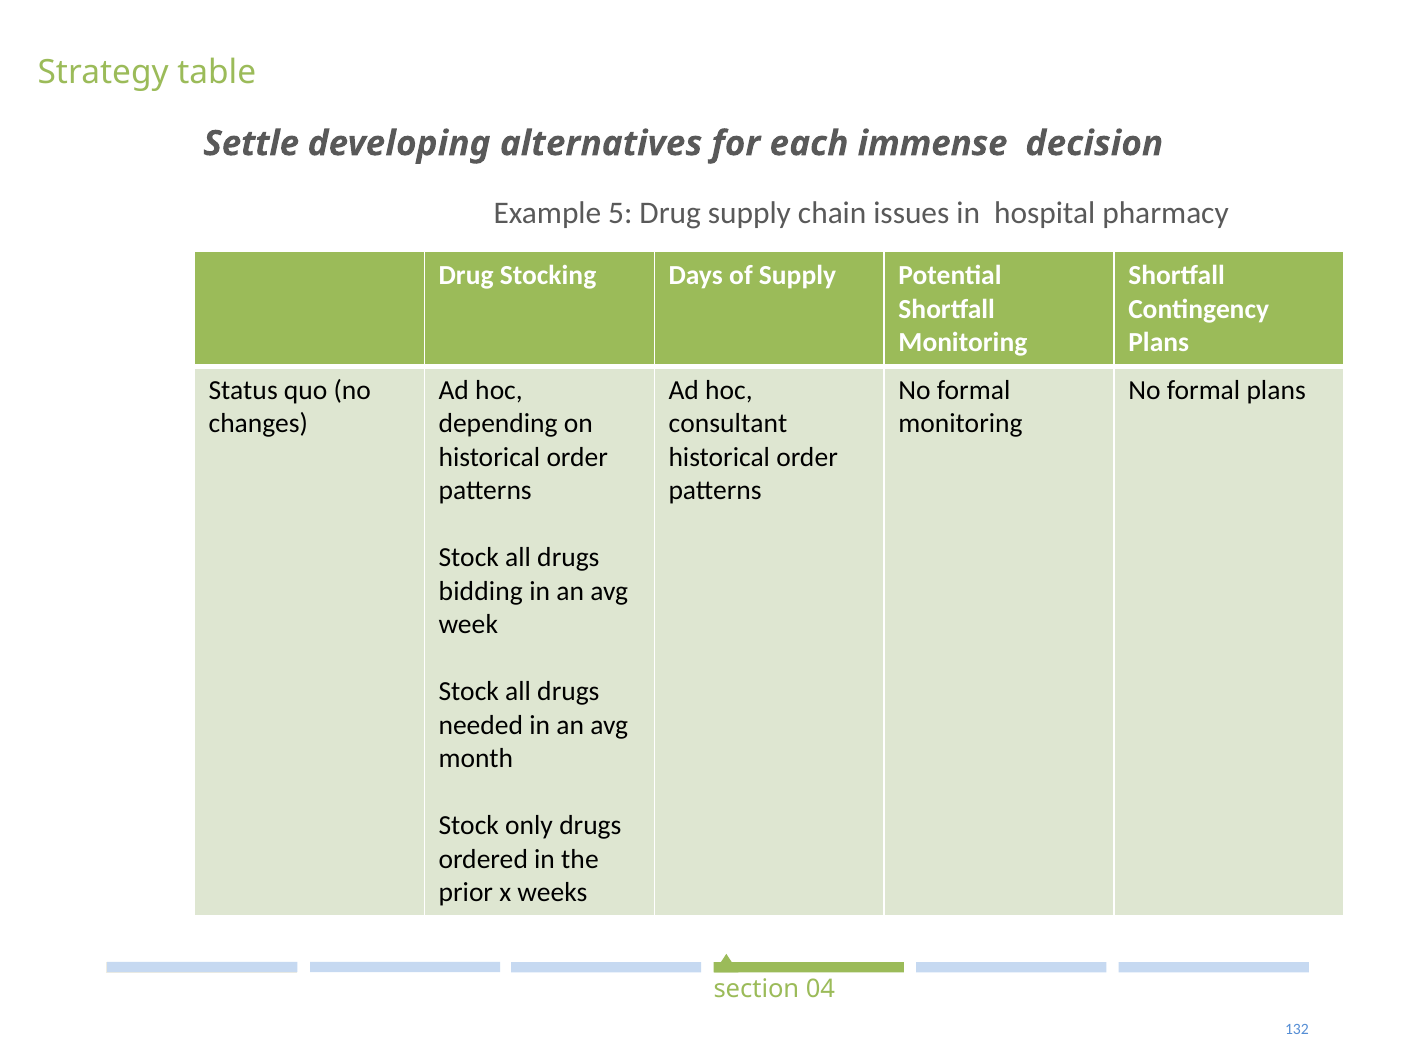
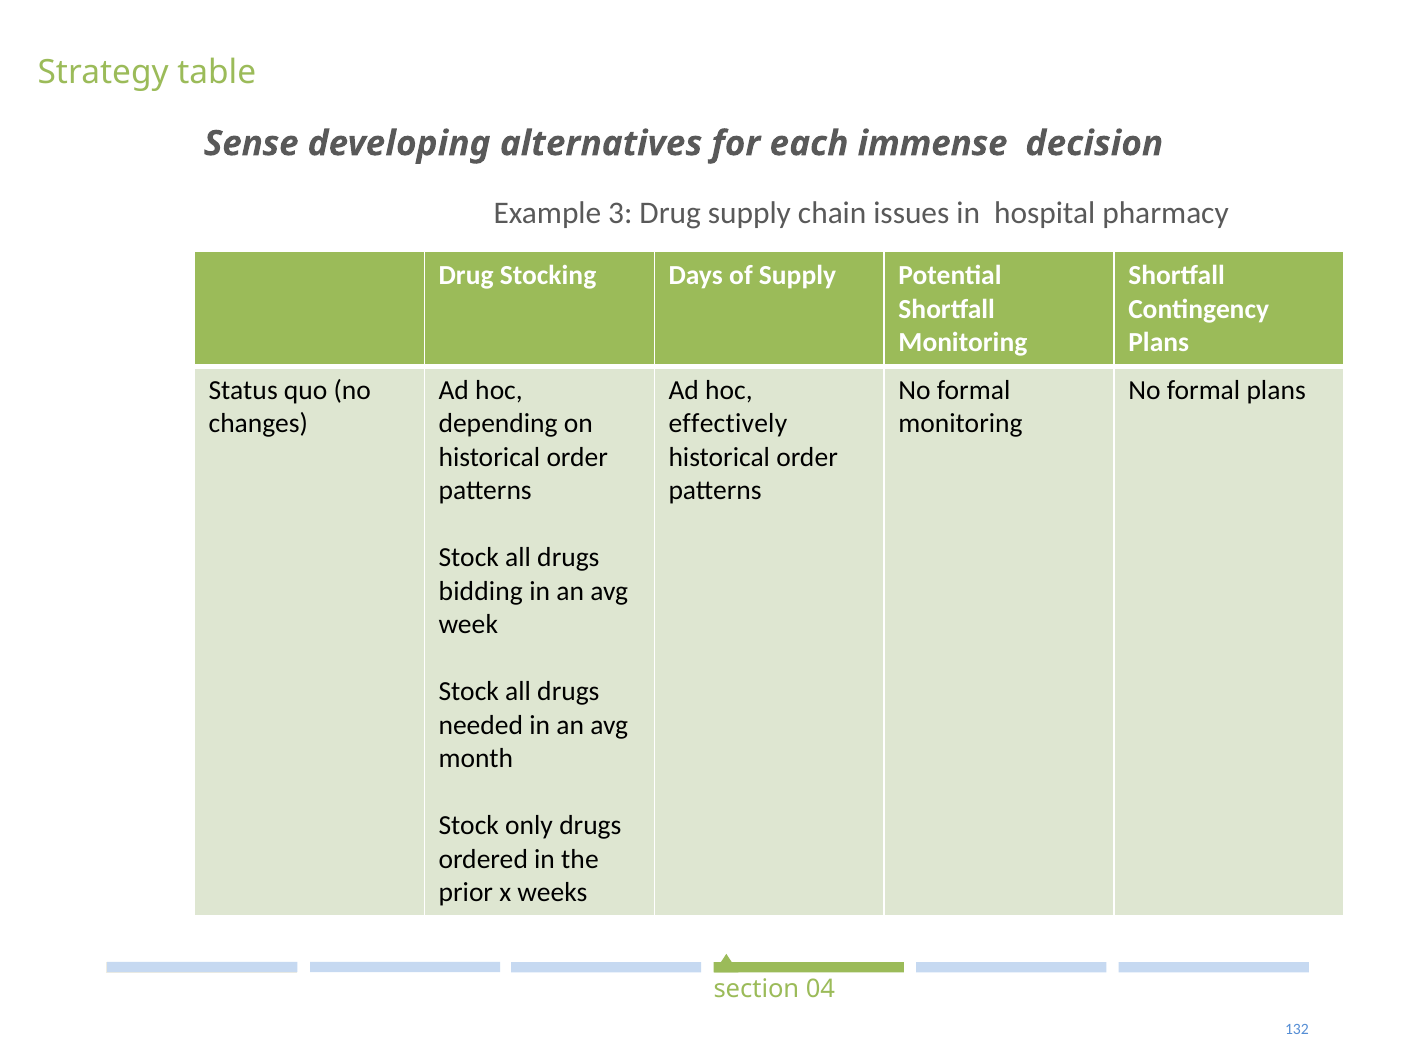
Settle: Settle -> Sense
5: 5 -> 3
consultant: consultant -> effectively
